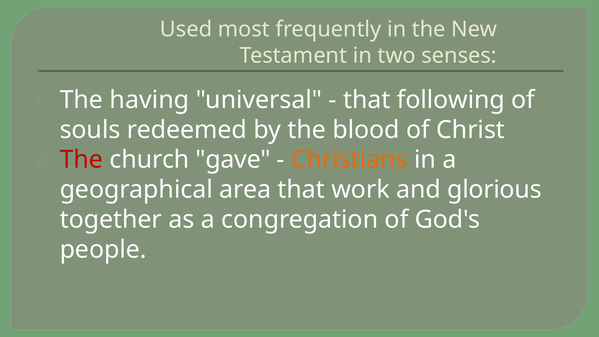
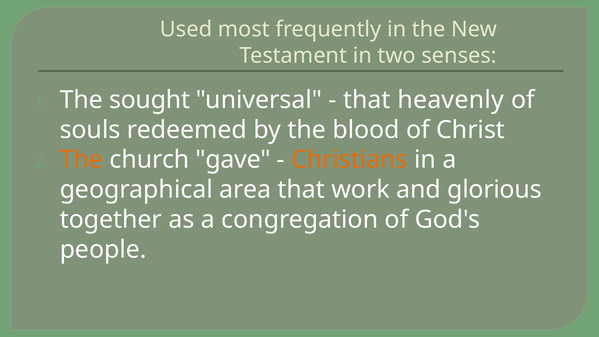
having: having -> sought
following: following -> heavenly
The at (81, 160) colour: red -> orange
